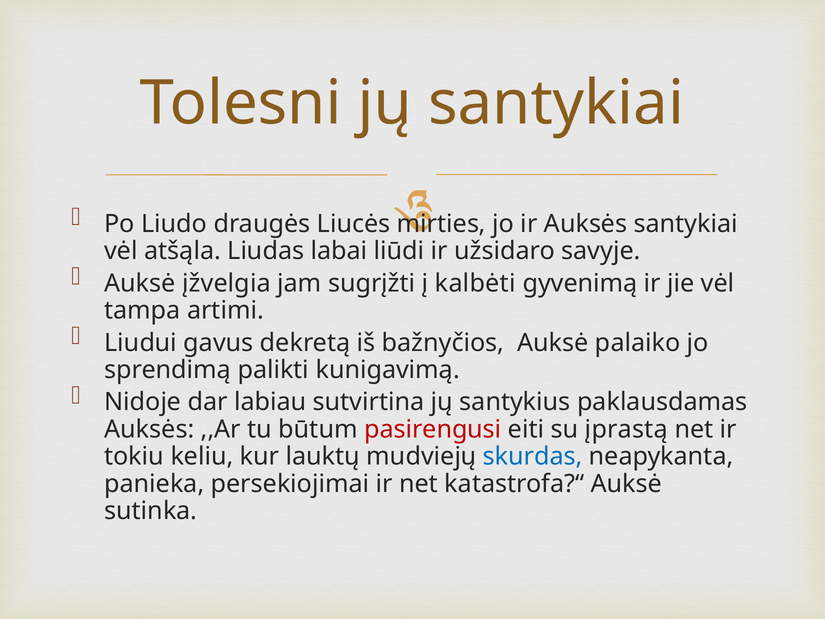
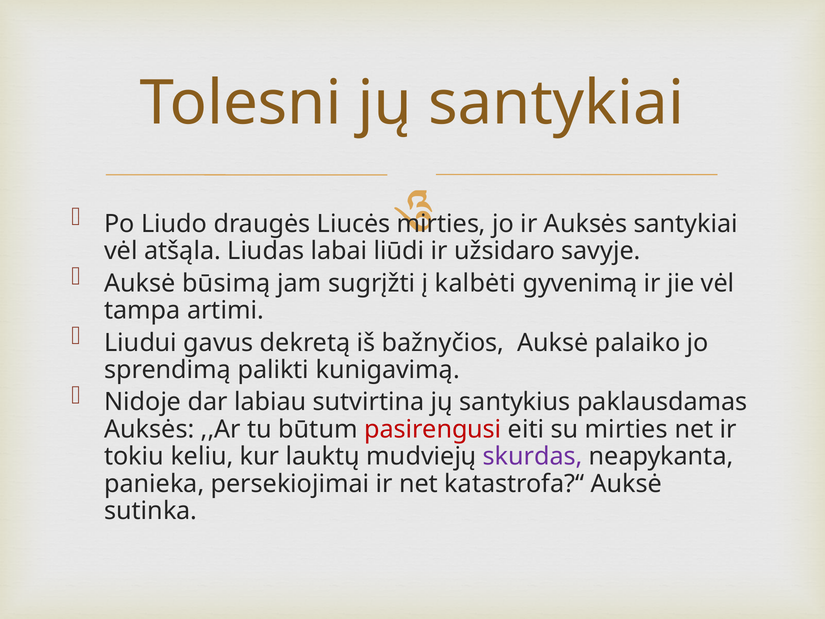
įžvelgia: įžvelgia -> būsimą
su įprastą: įprastą -> mirties
skurdas colour: blue -> purple
